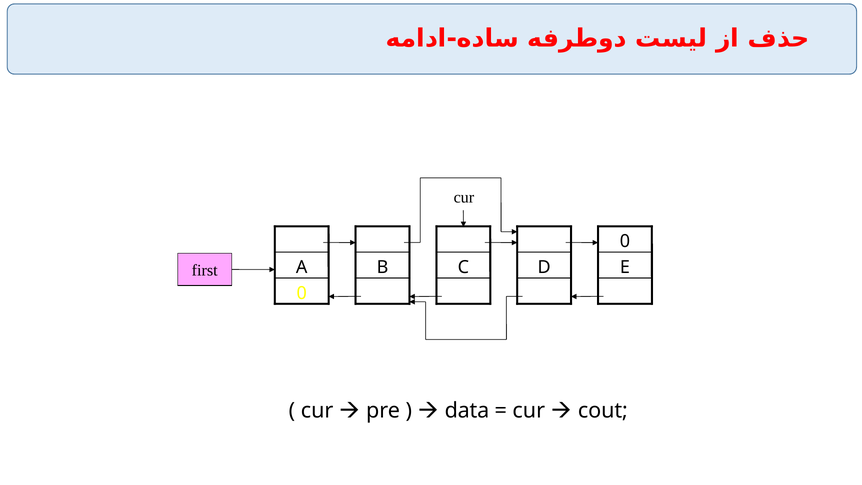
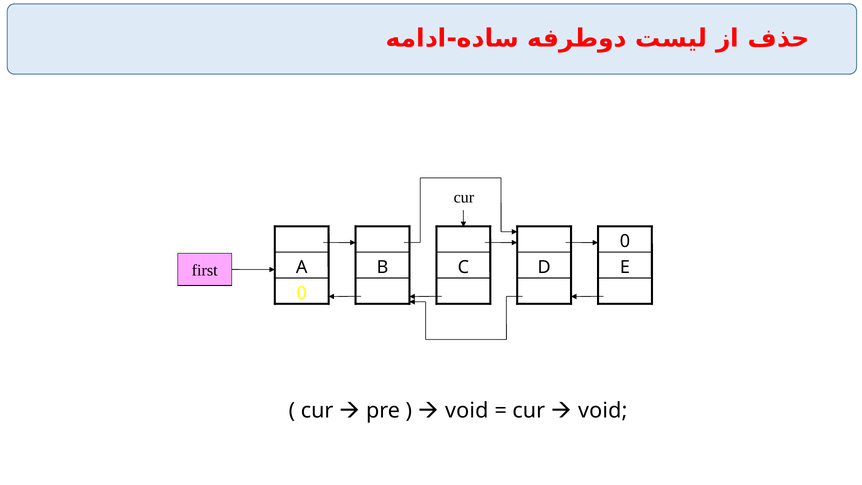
data at (467, 410): data -> void
cout at (603, 410): cout -> void
